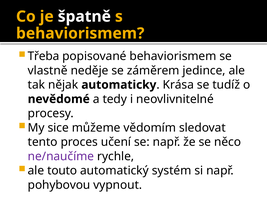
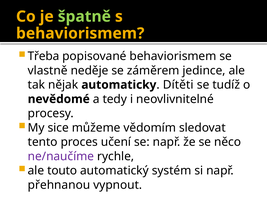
špatně colour: white -> light green
Krása: Krása -> Dítěti
pohybovou: pohybovou -> přehnanou
